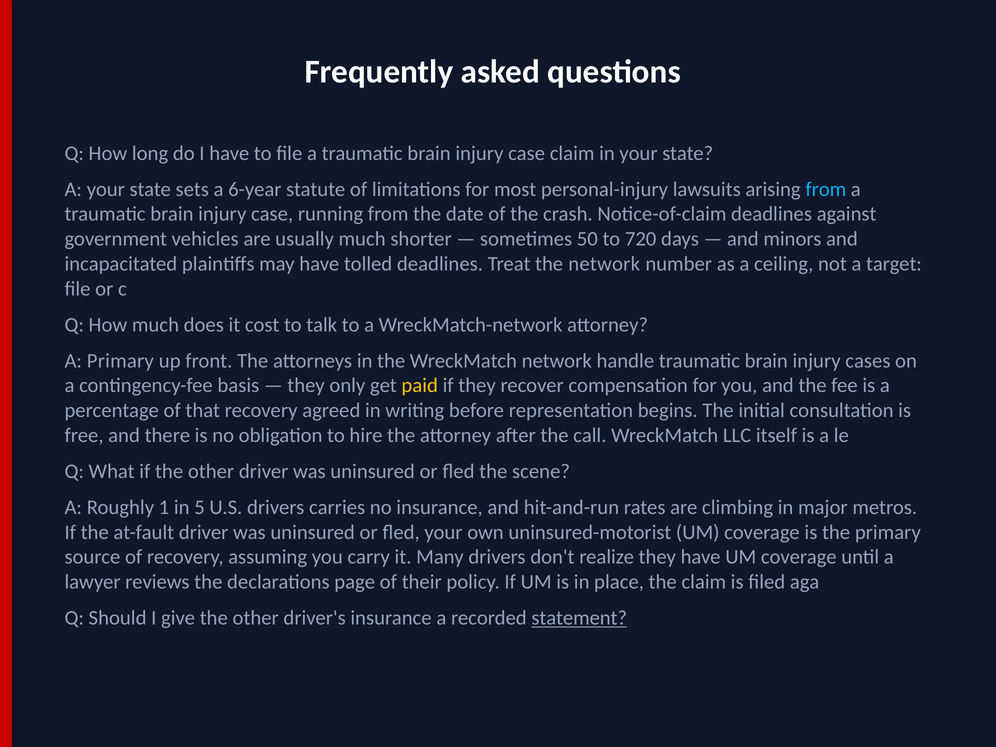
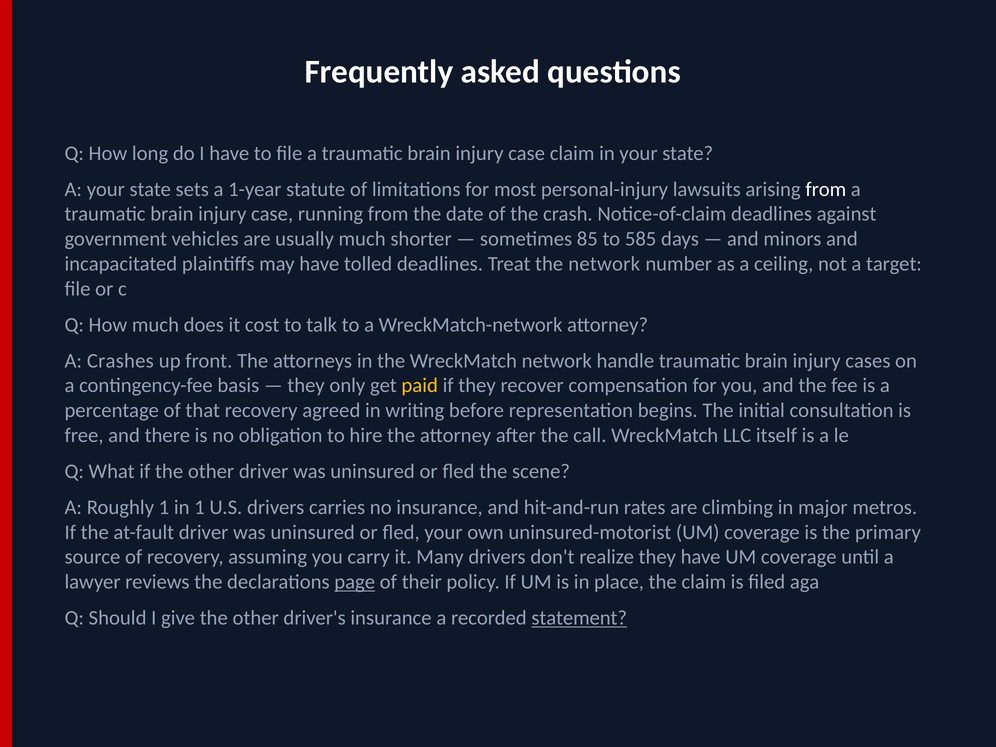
6-year: 6-year -> 1-year
from at (826, 189) colour: light blue -> white
50: 50 -> 85
720: 720 -> 585
A Primary: Primary -> Crashes
in 5: 5 -> 1
page underline: none -> present
